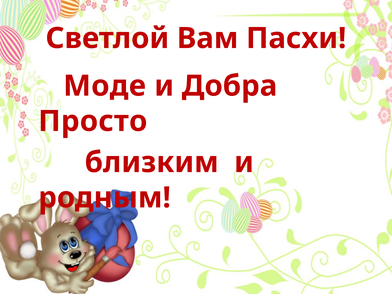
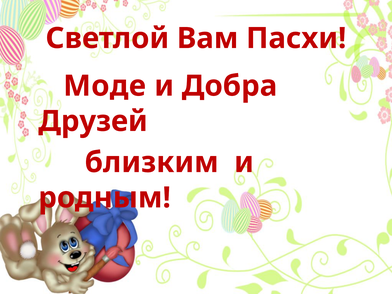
Просто: Просто -> Друзей
